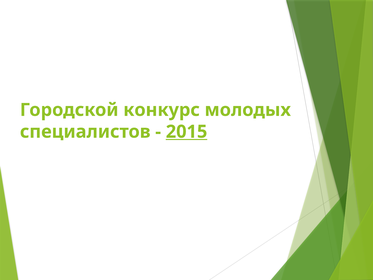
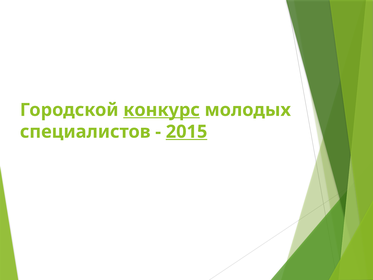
конкурс underline: none -> present
